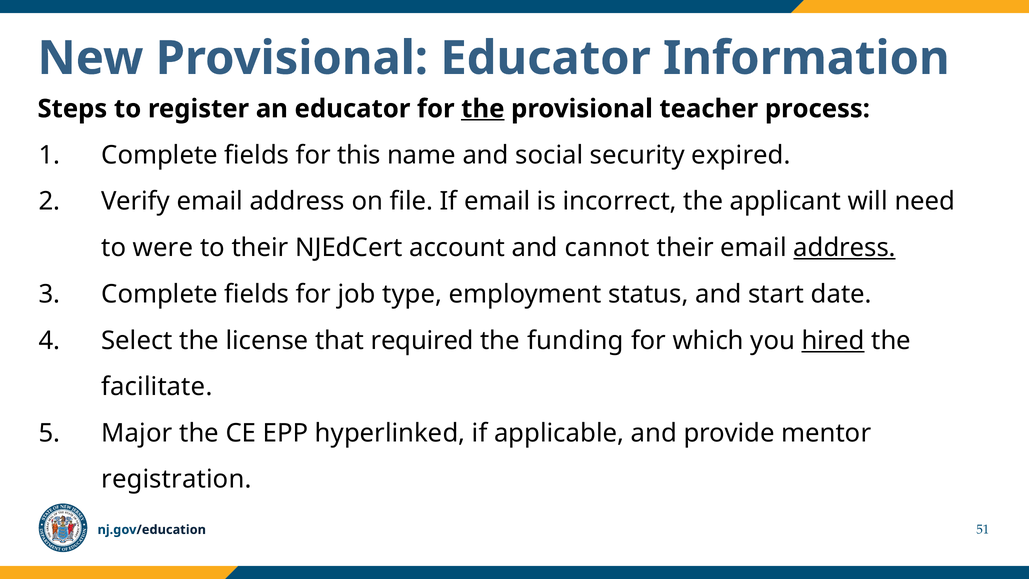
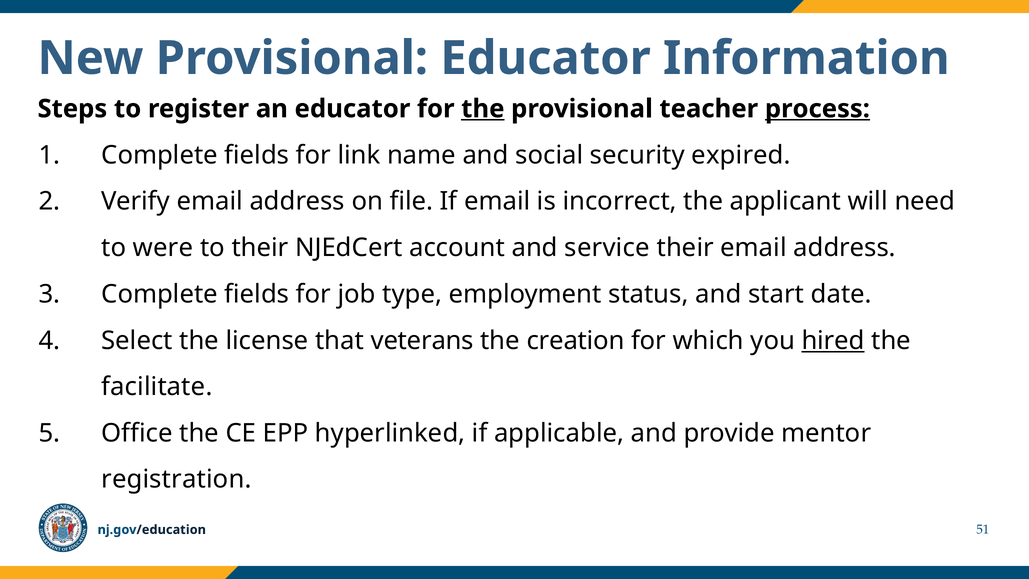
process underline: none -> present
this: this -> link
cannot: cannot -> service
address at (845, 248) underline: present -> none
required: required -> veterans
funding: funding -> creation
Major: Major -> Office
